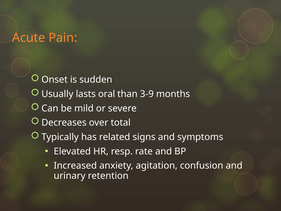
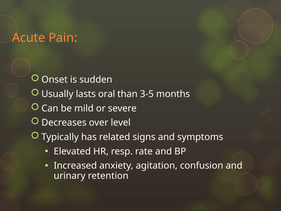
3-9: 3-9 -> 3-5
total: total -> level
